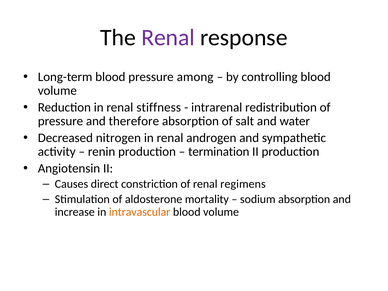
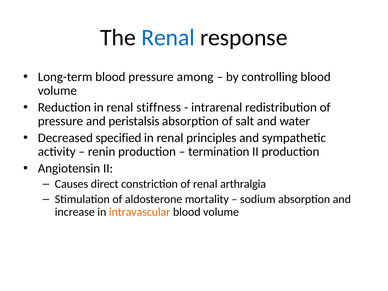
Renal at (168, 38) colour: purple -> blue
therefore: therefore -> peristalsis
nitrogen: nitrogen -> specified
androgen: androgen -> principles
regimens: regimens -> arthralgia
